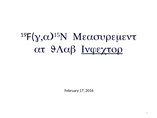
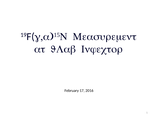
Injector underline: present -> none
